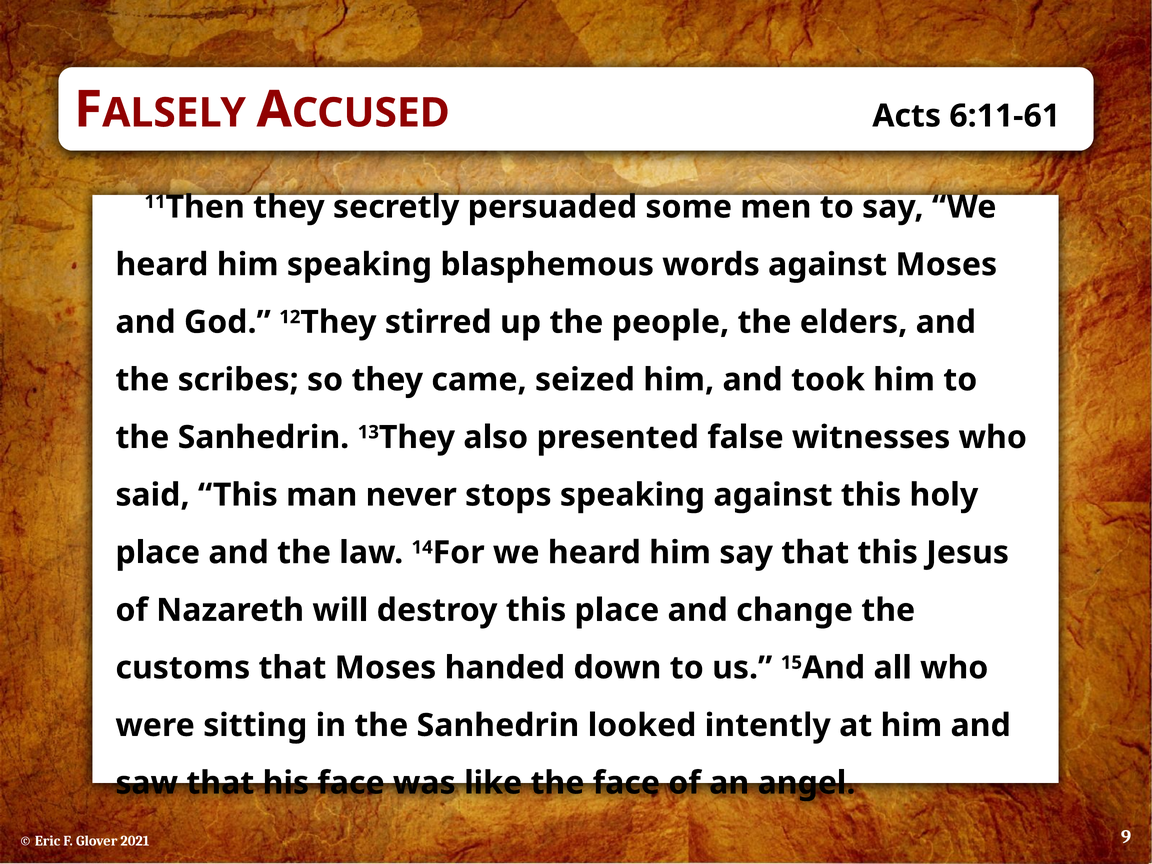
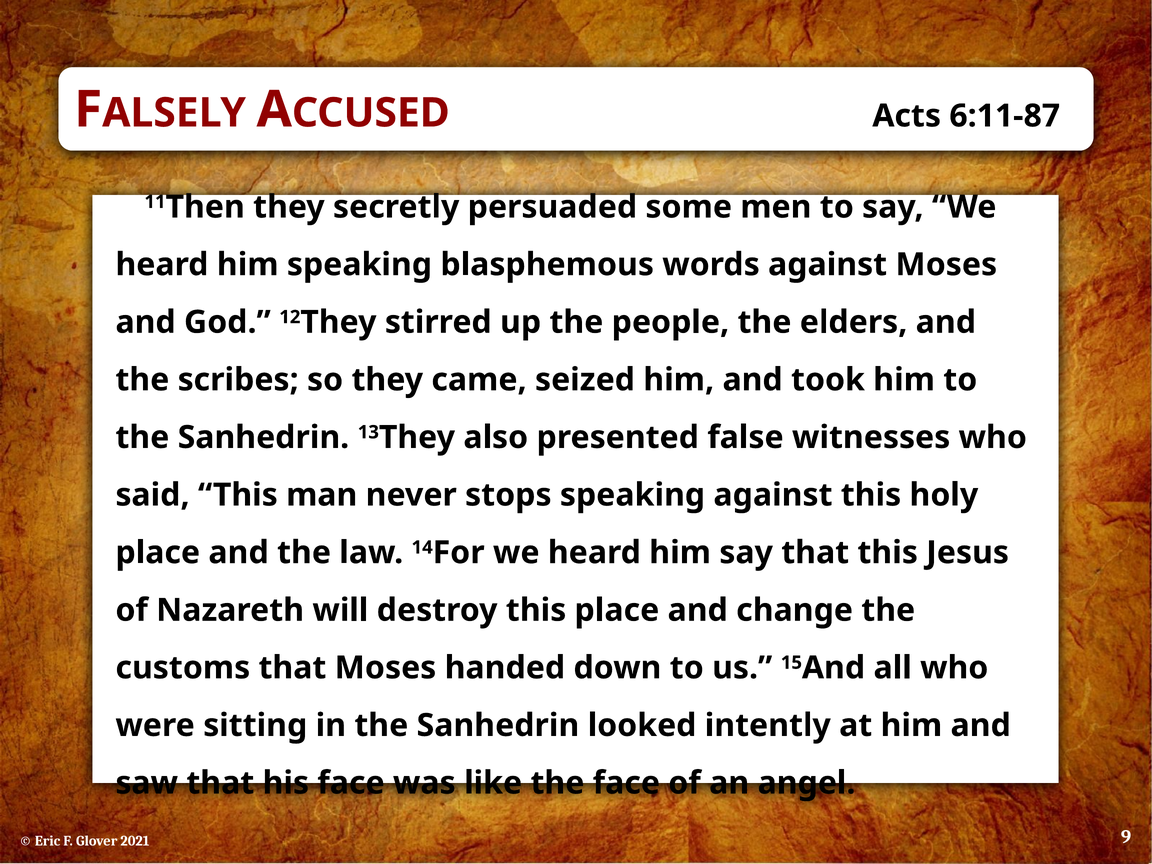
6:11-61: 6:11-61 -> 6:11-87
